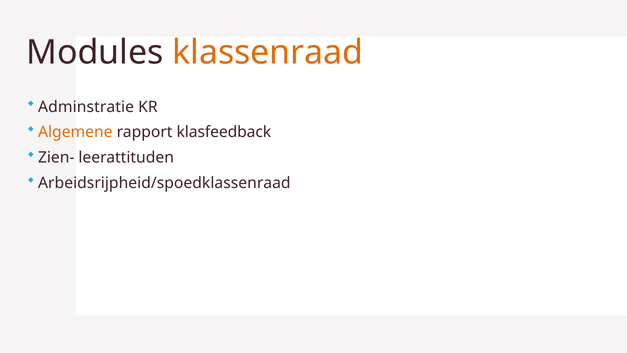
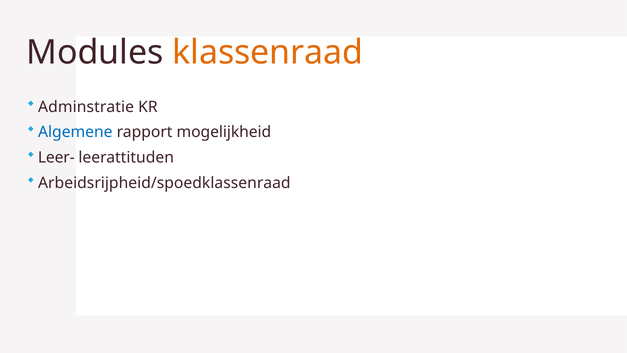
Algemene colour: orange -> blue
klasfeedback: klasfeedback -> mogelijkheid
Zien-: Zien- -> Leer-
